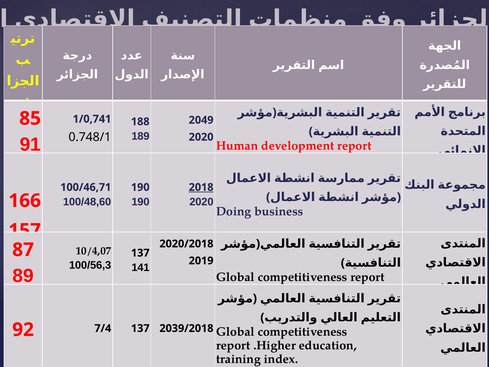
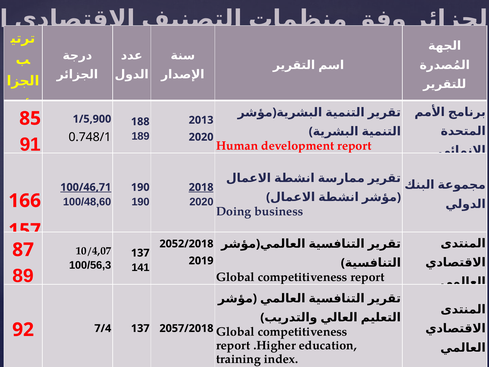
1/0,741: 1/0,741 -> 1/5,900
2049: 2049 -> 2013
100/46,71 underline: none -> present
2020/2018: 2020/2018 -> 2052/2018
2039/2018: 2039/2018 -> 2057/2018
